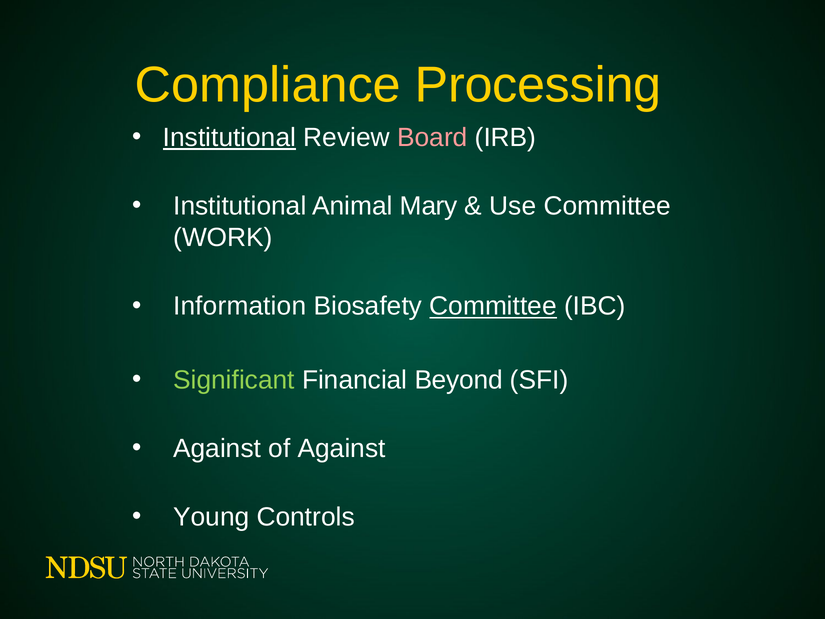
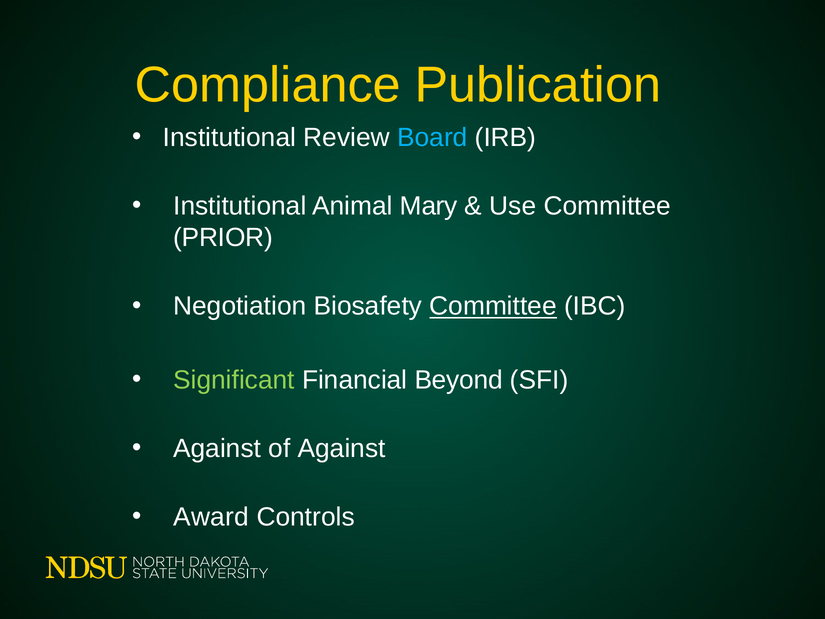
Processing: Processing -> Publication
Institutional at (230, 138) underline: present -> none
Board colour: pink -> light blue
WORK: WORK -> PRIOR
Information: Information -> Negotiation
Young: Young -> Award
